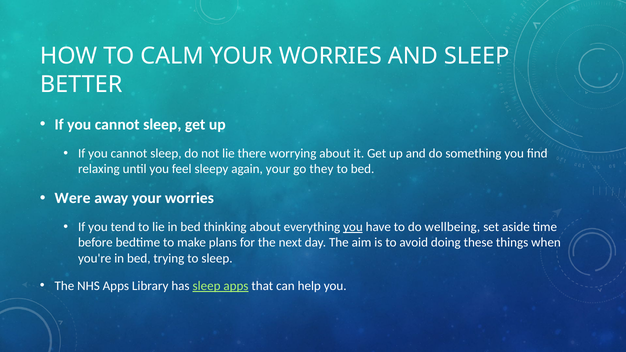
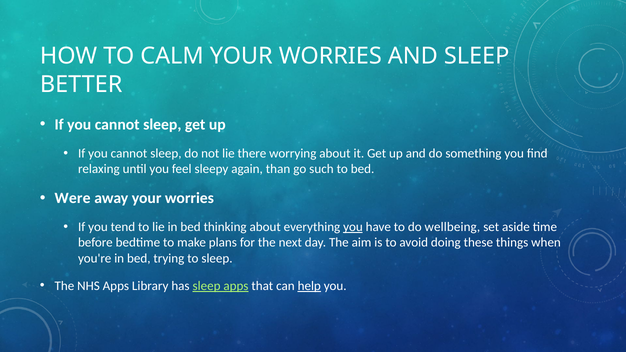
again your: your -> than
they: they -> such
help underline: none -> present
